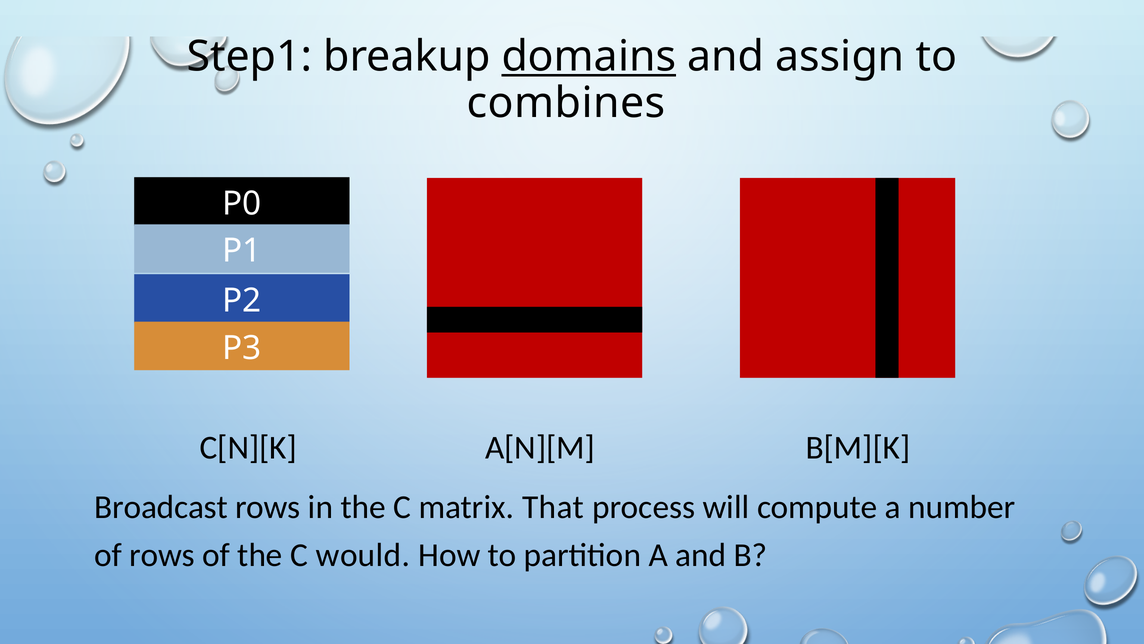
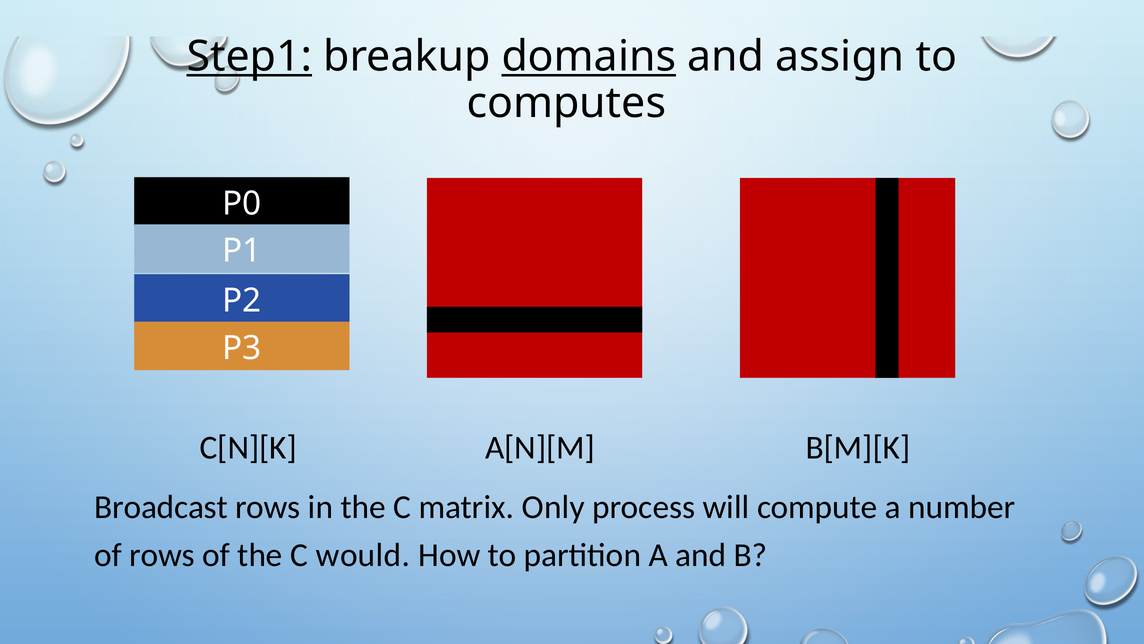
Step1 underline: none -> present
combines: combines -> computes
That: That -> Only
